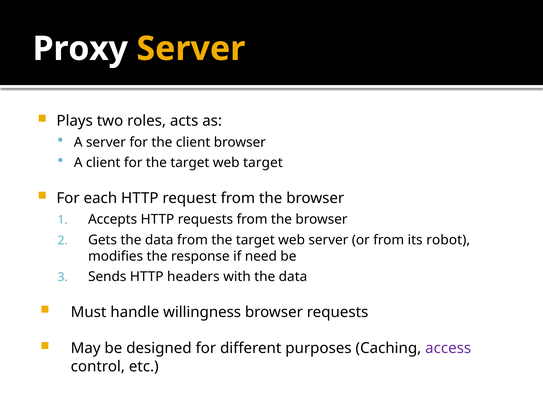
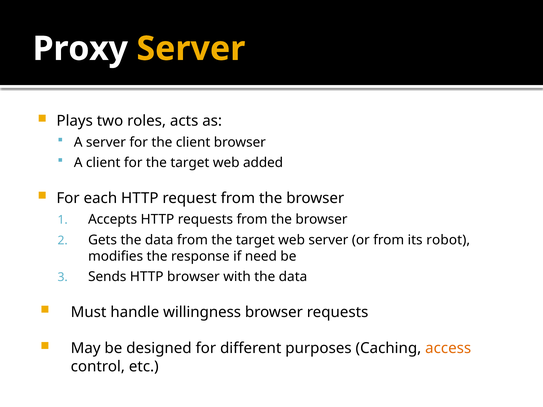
web target: target -> added
HTTP headers: headers -> browser
access colour: purple -> orange
